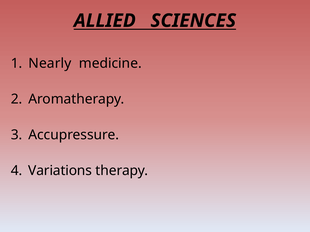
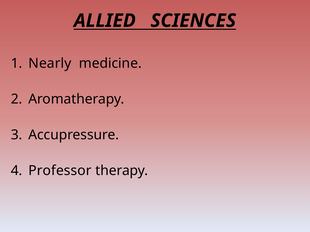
Variations: Variations -> Professor
